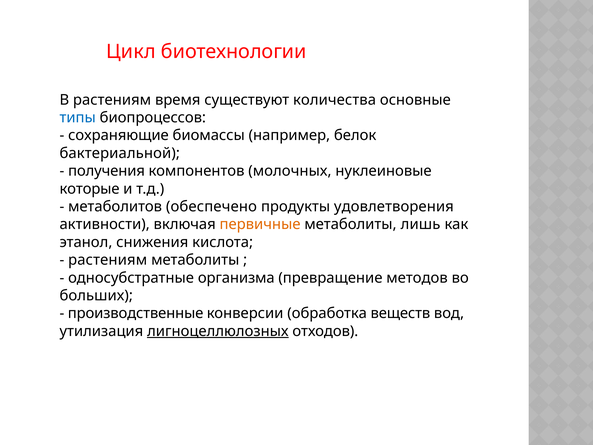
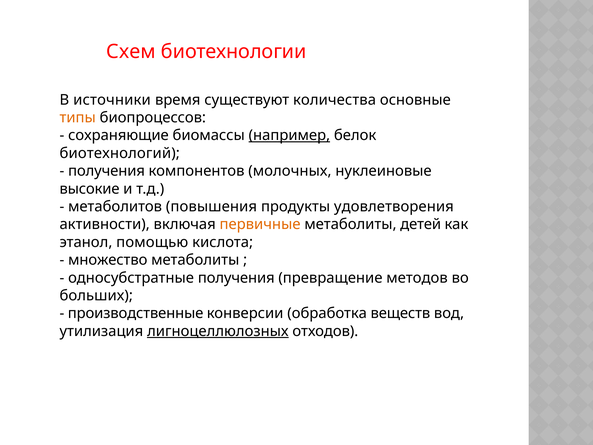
Цикл: Цикл -> Схем
В растениям: растениям -> источники
типы colour: blue -> orange
например underline: none -> present
бактериальной: бактериальной -> биотехнологий
которые: которые -> высокие
обеспечено: обеспечено -> повышения
лишь: лишь -> детей
снижения: снижения -> помощью
растениям at (108, 260): растениям -> множество
односубстратные организма: организма -> получения
